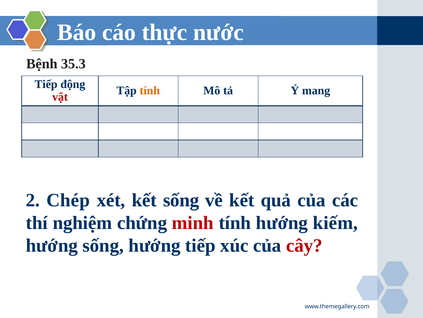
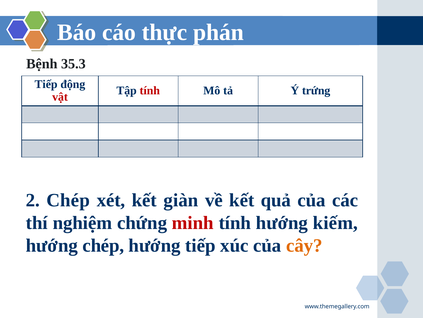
nước: nước -> phán
tính at (150, 90) colour: orange -> red
mang: mang -> trứng
kết sống: sống -> giàn
hướng sống: sống -> chép
cây colour: red -> orange
